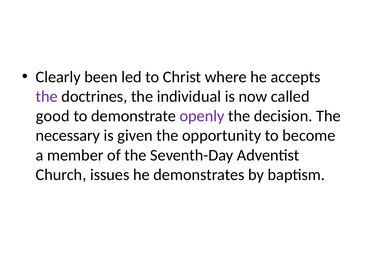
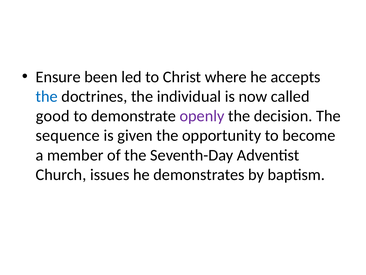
Clearly: Clearly -> Ensure
the at (47, 96) colour: purple -> blue
necessary: necessary -> sequence
